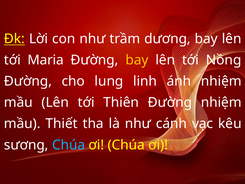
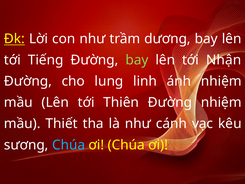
Maria: Maria -> Tiếng
bay at (137, 60) colour: yellow -> light green
Nồng: Nồng -> Nhận
